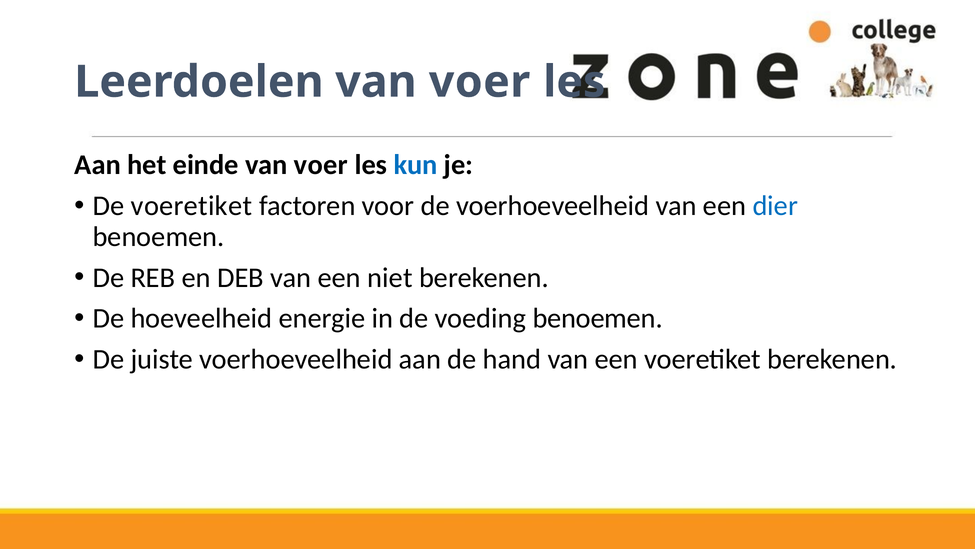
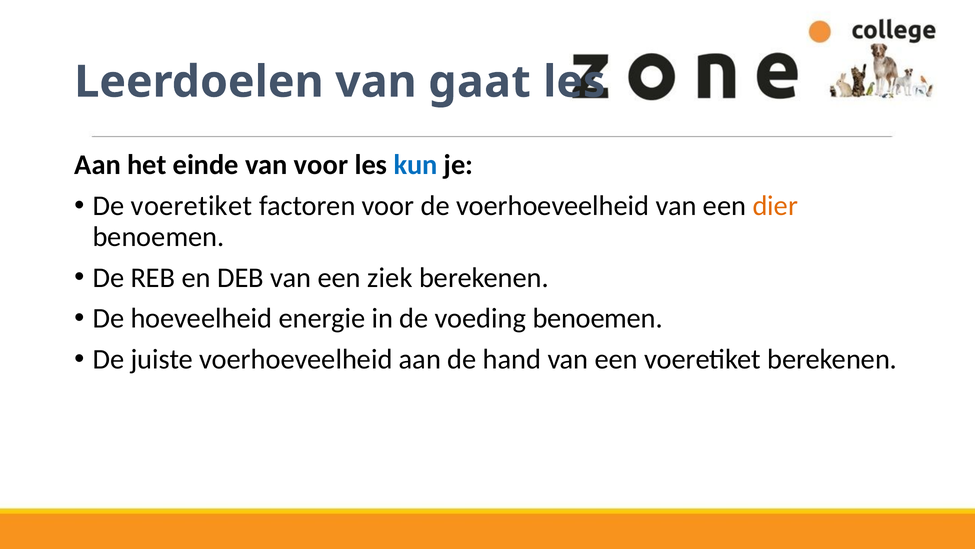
Leerdoelen van voer: voer -> gaat
einde van voer: voer -> voor
dier colour: blue -> orange
niet: niet -> ziek
